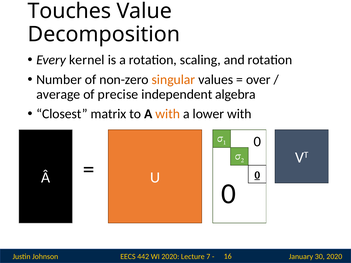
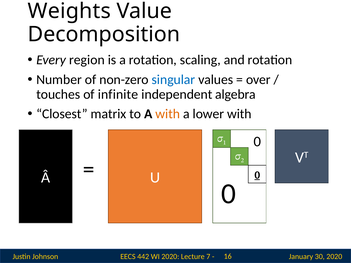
Touches: Touches -> Weights
kernel: kernel -> region
singular colour: orange -> blue
average: average -> touches
precise: precise -> infinite
